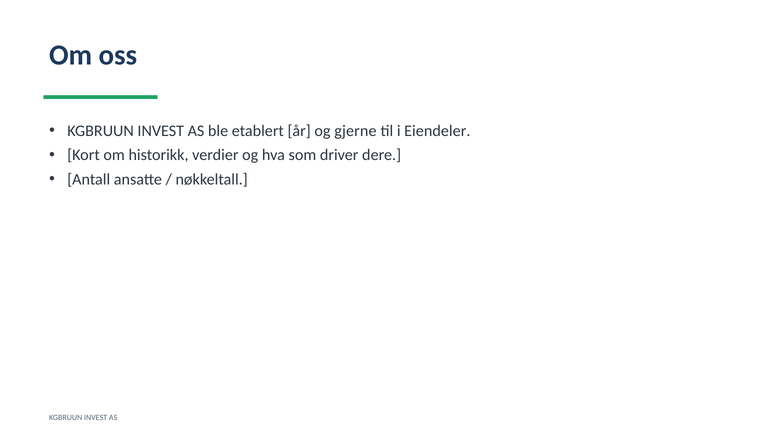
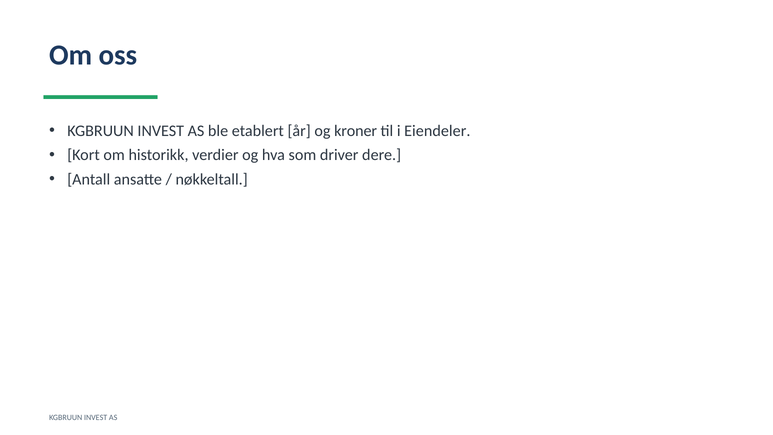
gjerne: gjerne -> kroner
